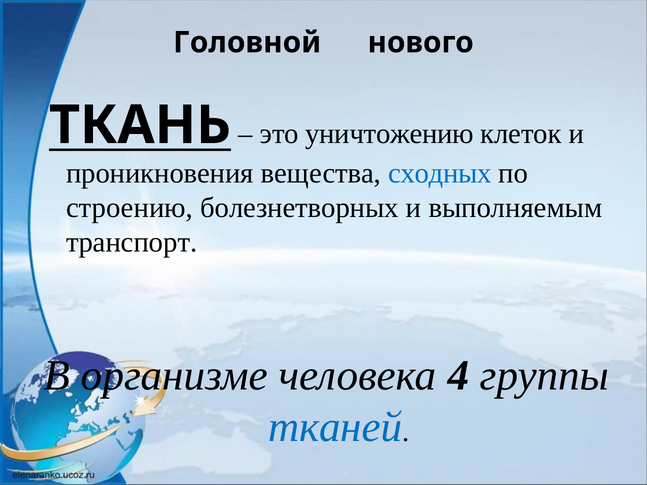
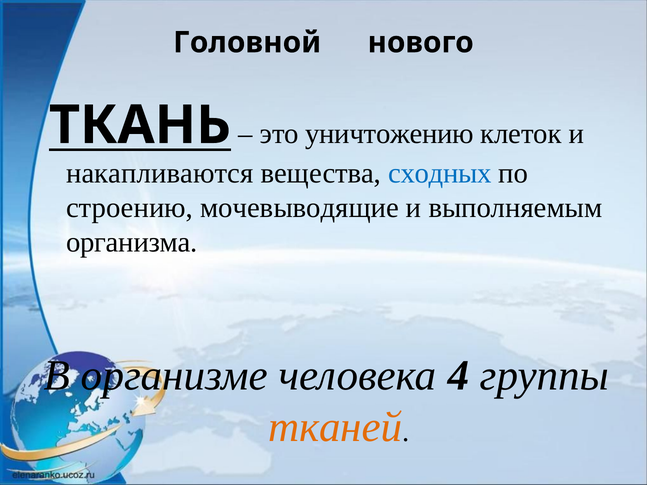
проникновения: проникновения -> накапливаются
болезнетворных: болезнетворных -> мочевыводящие
транспорт: транспорт -> организма
тканей colour: blue -> orange
